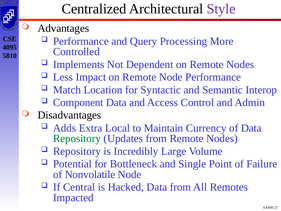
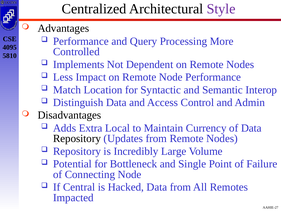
Component: Component -> Distinguish
Repository at (77, 138) colour: green -> black
Nonvolatile: Nonvolatile -> Connecting
